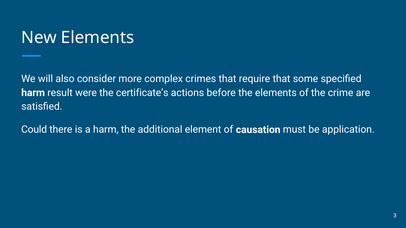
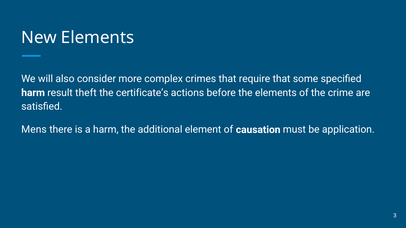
were: were -> theft
Could: Could -> Mens
